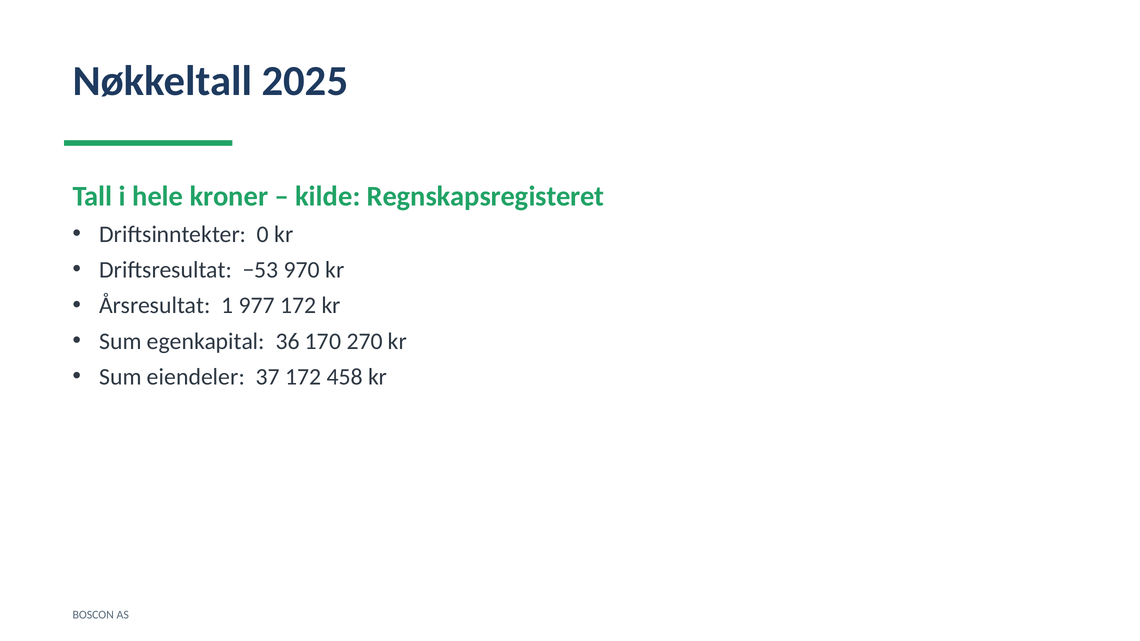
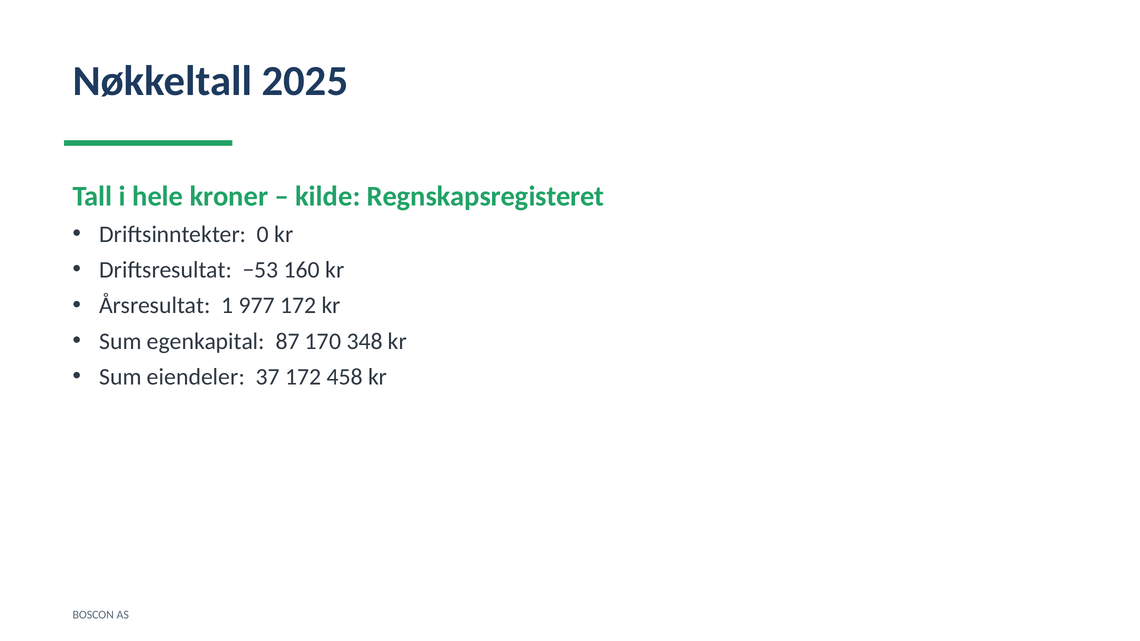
970: 970 -> 160
36: 36 -> 87
270: 270 -> 348
